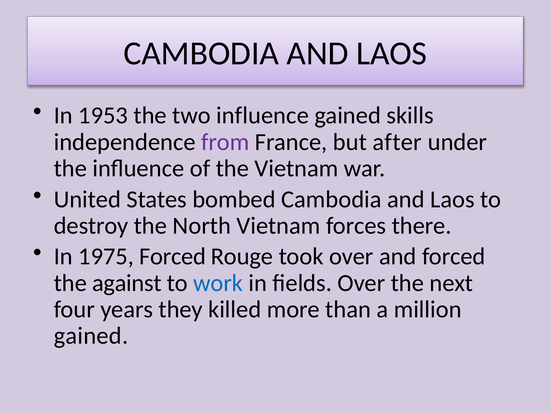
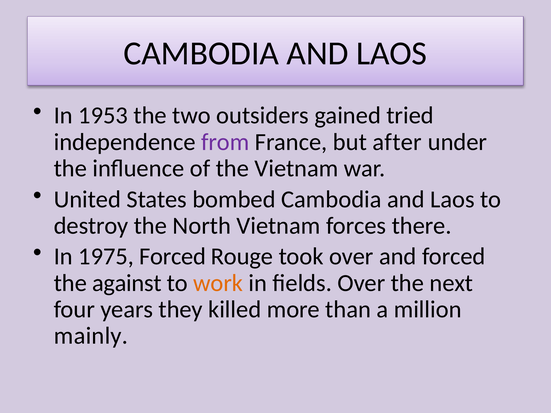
two influence: influence -> outsiders
skills: skills -> tried
work colour: blue -> orange
gained at (91, 336): gained -> mainly
